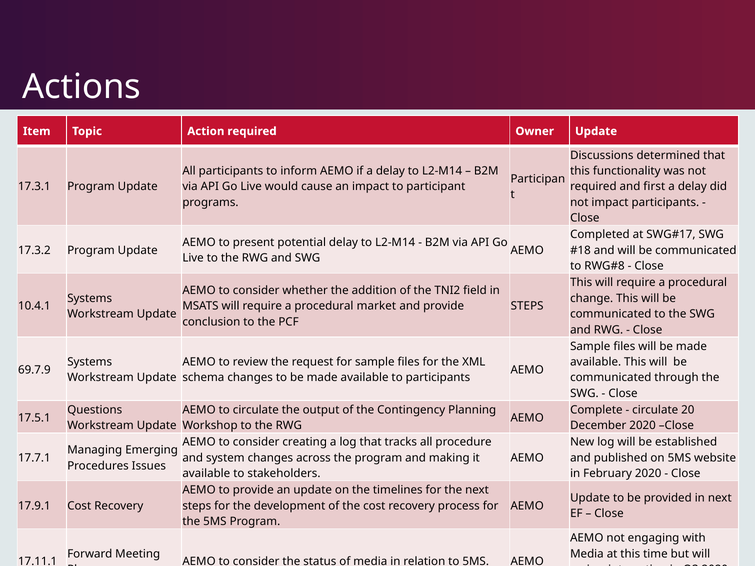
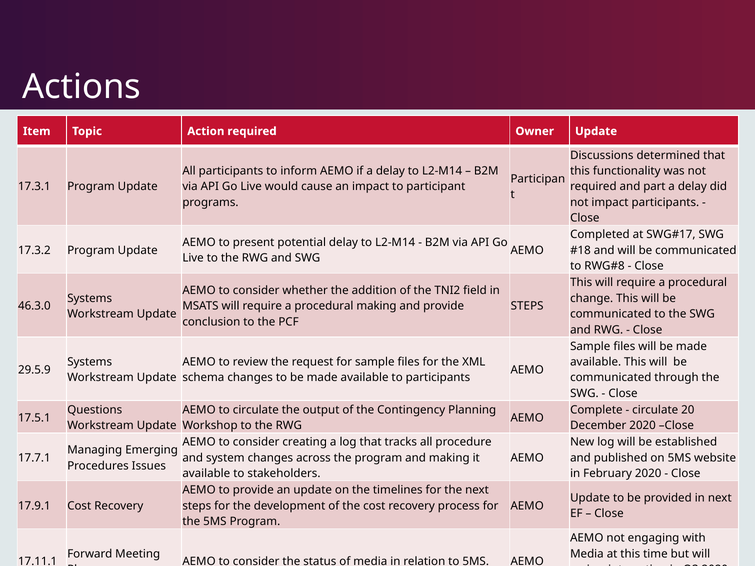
first: first -> part
10.4.1: 10.4.1 -> 46.3.0
procedural market: market -> making
69.7.9: 69.7.9 -> 29.5.9
